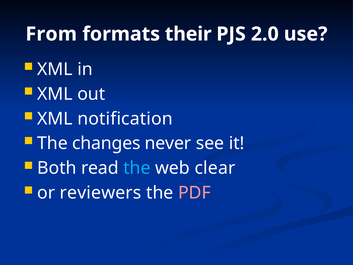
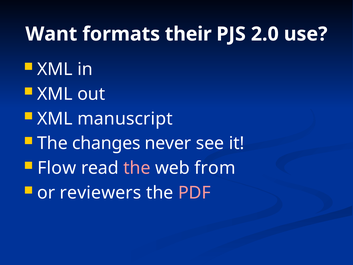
From: From -> Want
notification: notification -> manuscript
Both: Both -> Flow
the at (137, 168) colour: light blue -> pink
clear: clear -> from
